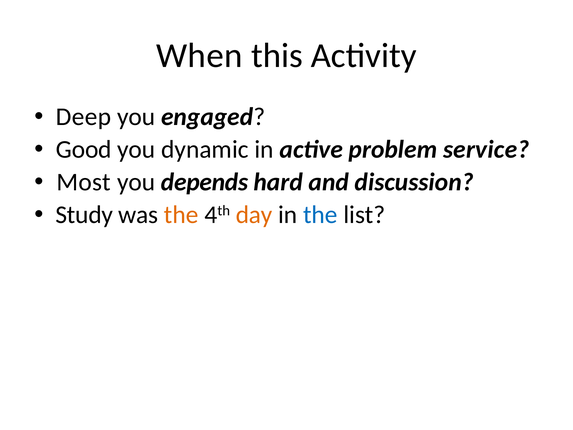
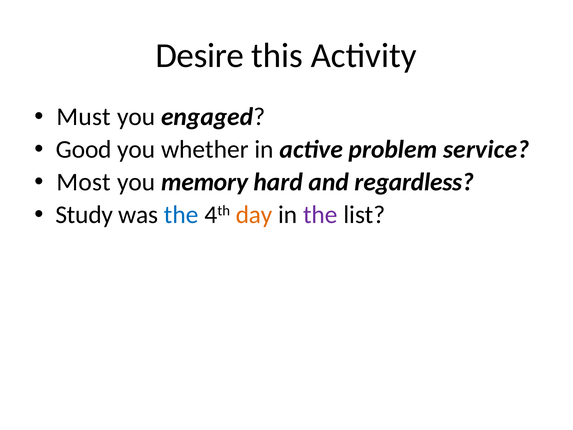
When: When -> Desire
Deep: Deep -> Must
dynamic: dynamic -> whether
depends: depends -> memory
discussion: discussion -> regardless
the at (181, 215) colour: orange -> blue
the at (320, 215) colour: blue -> purple
